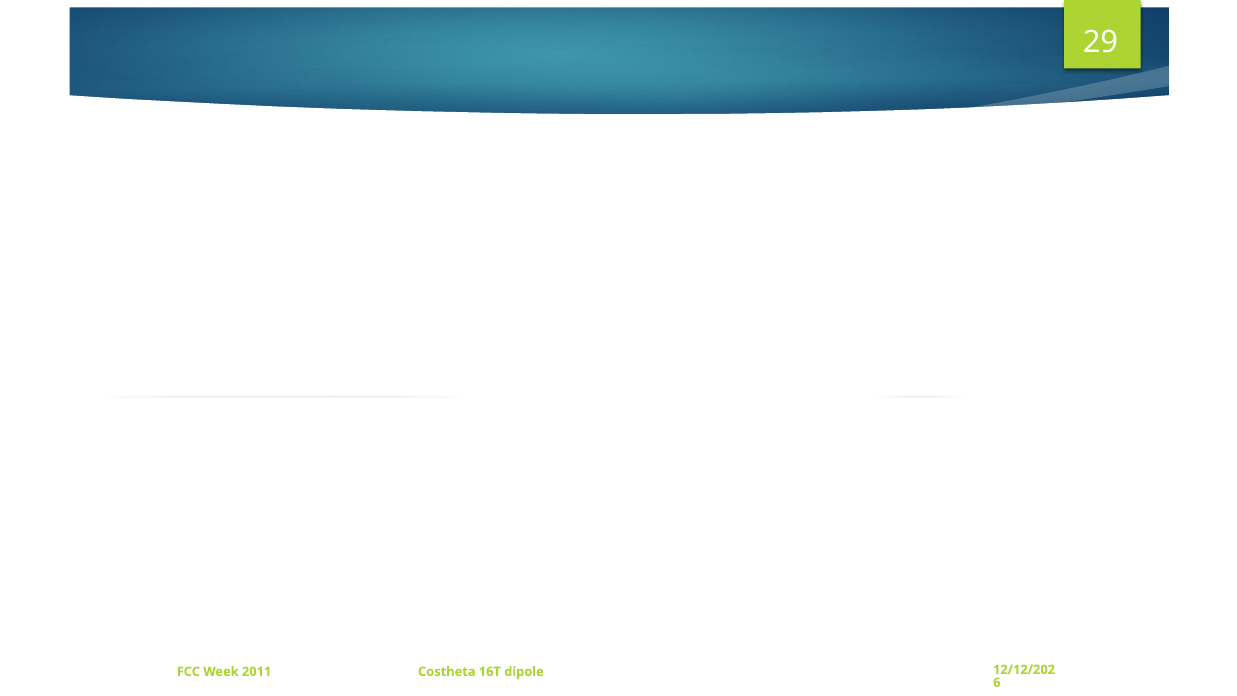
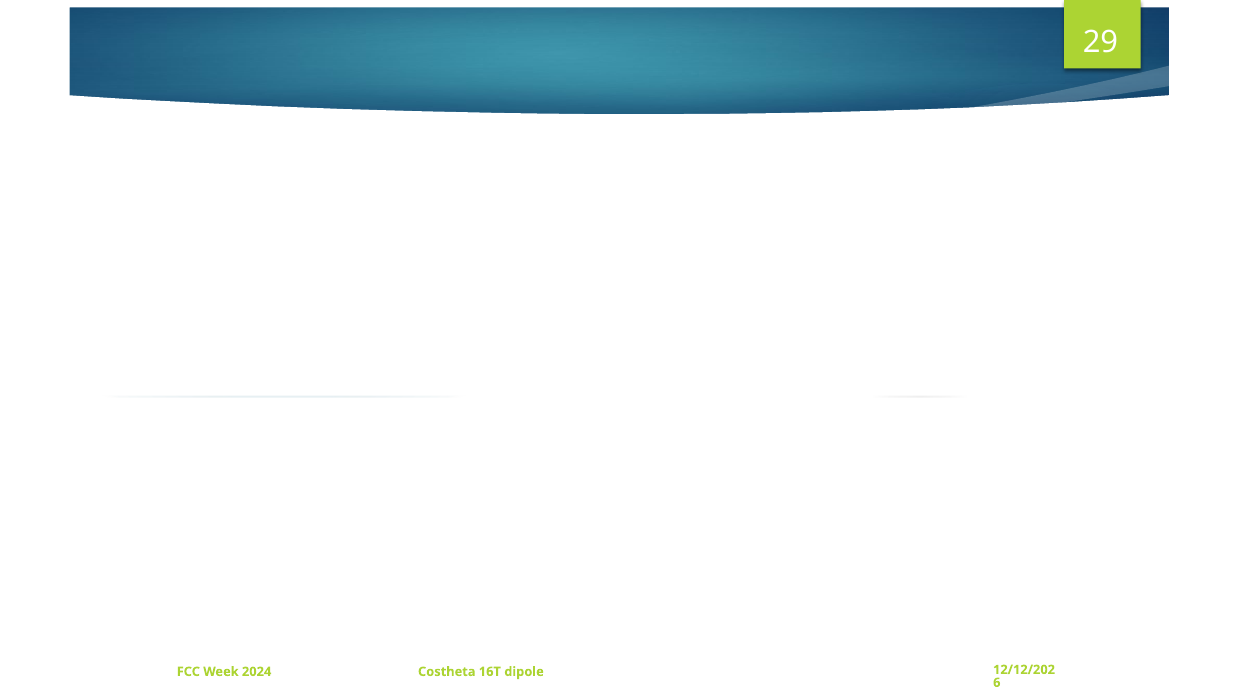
2011: 2011 -> 2024
